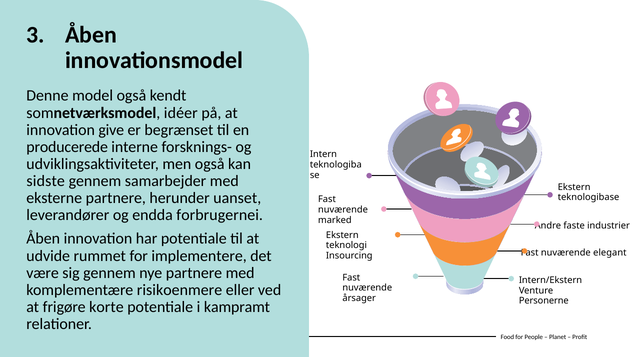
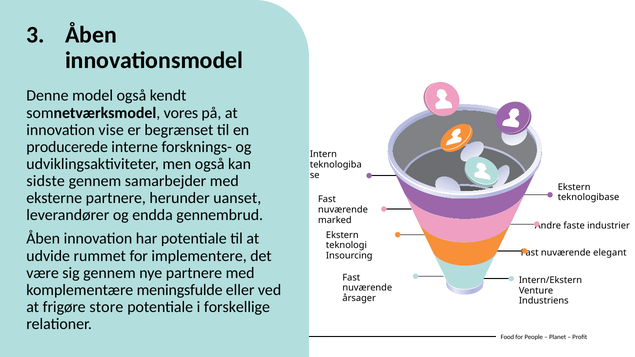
idéer: idéer -> vores
give: give -> vise
forbrugernei: forbrugernei -> gennembrud
risikoenmere: risikoenmere -> meningsfulde
Personerne: Personerne -> Industriens
korte: korte -> store
kampramt: kampramt -> forskellige
